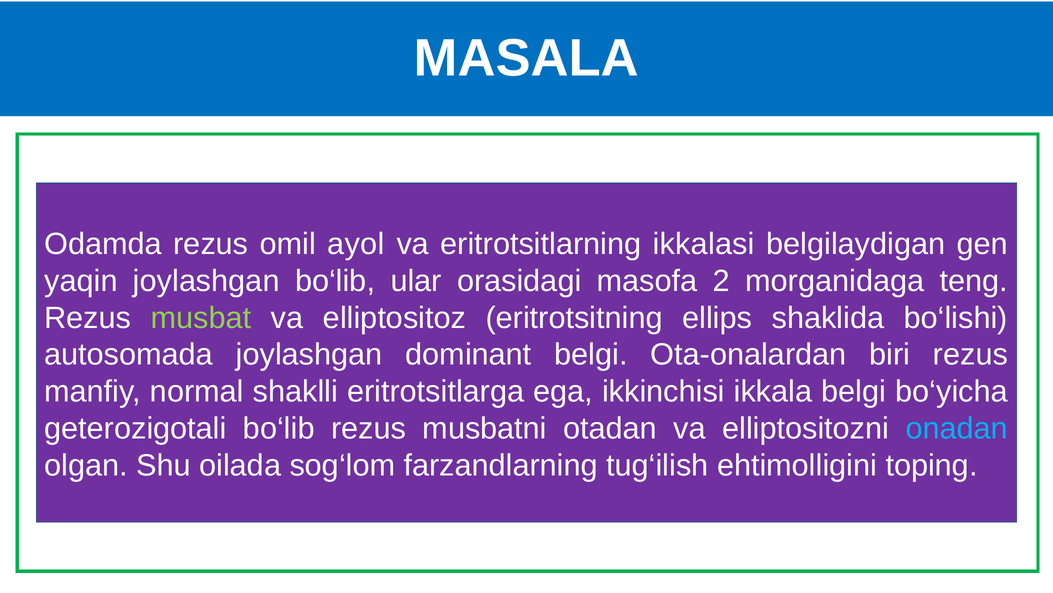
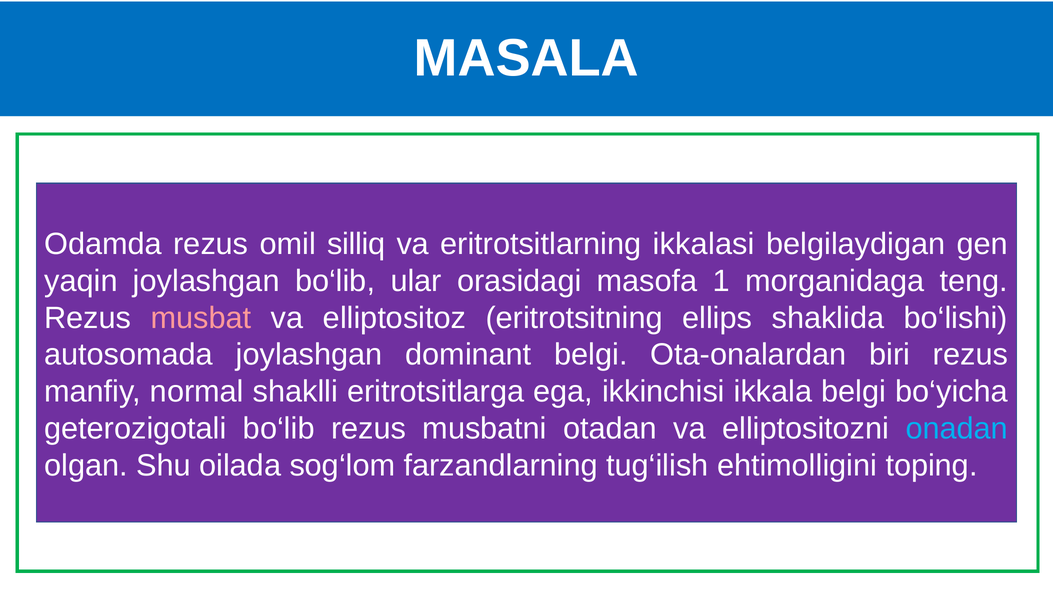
ayol: ayol -> silliq
2: 2 -> 1
musbat colour: light green -> pink
